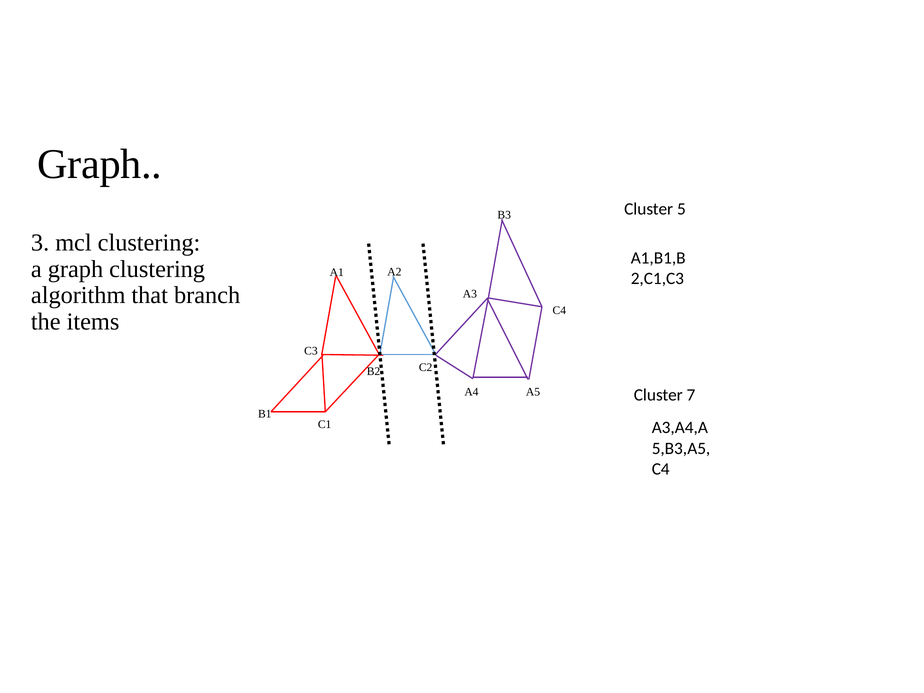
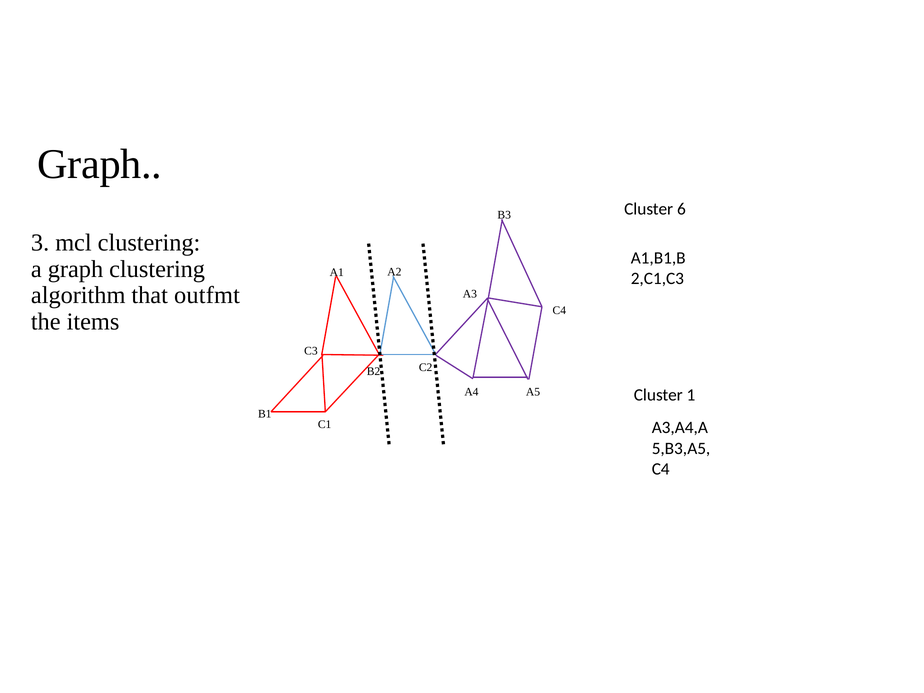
5: 5 -> 6
branch: branch -> outfmt
7: 7 -> 1
